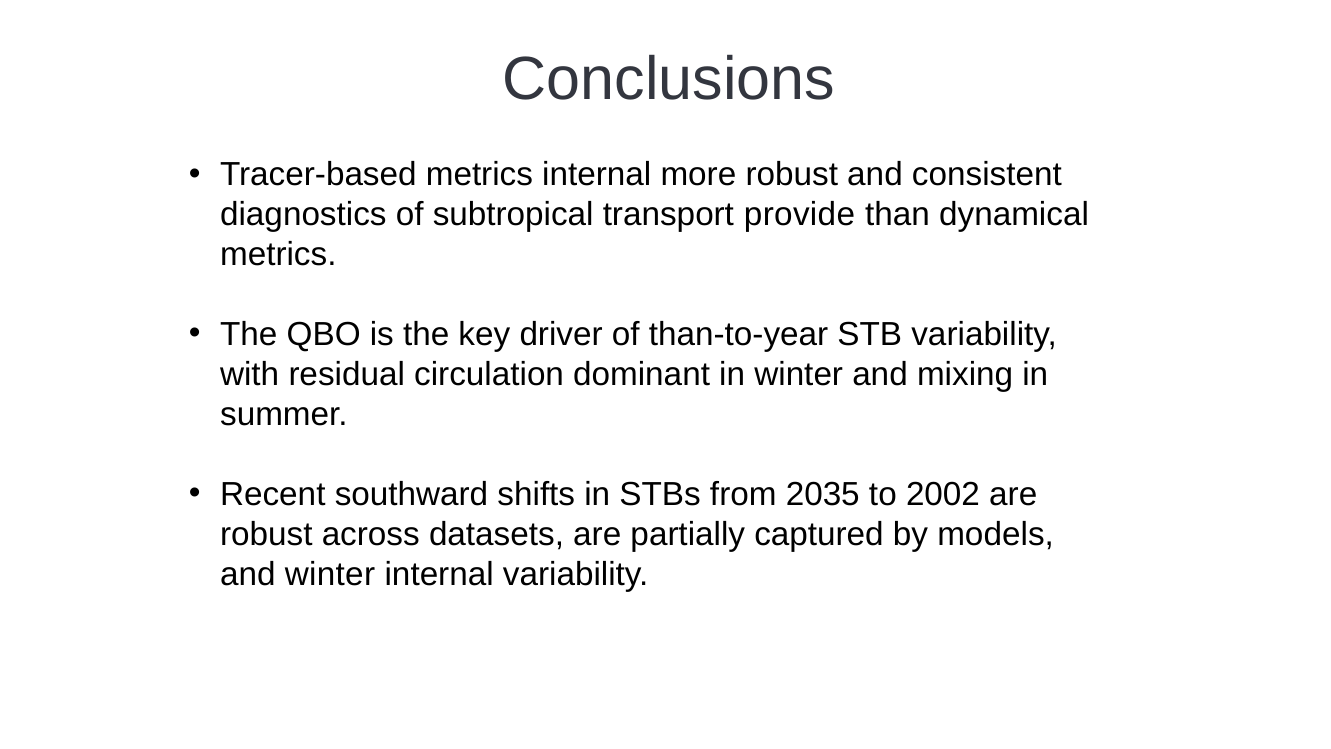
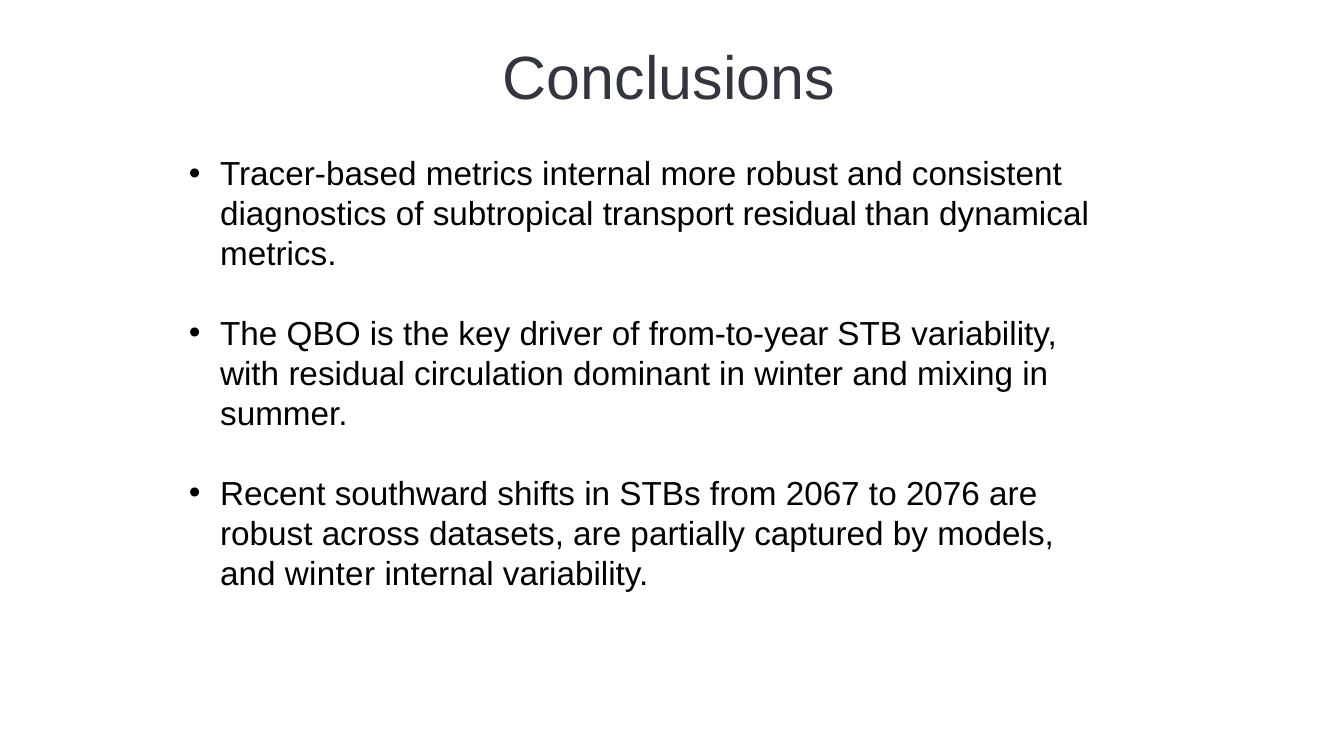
transport provide: provide -> residual
than-to-year: than-to-year -> from-to-year
2035: 2035 -> 2067
2002: 2002 -> 2076
